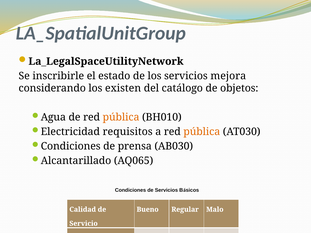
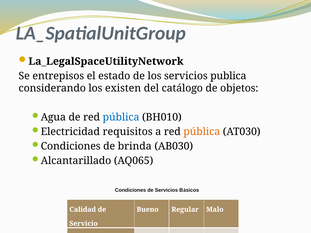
inscribirle: inscribirle -> entrepisos
mejora: mejora -> publica
pública at (121, 117) colour: orange -> blue
prensa: prensa -> brinda
